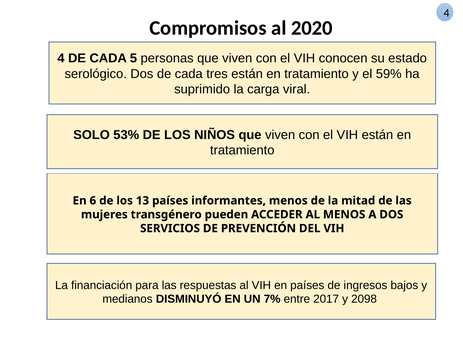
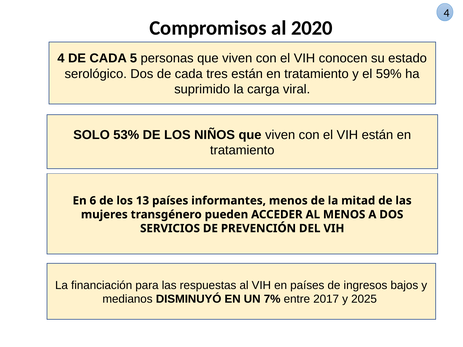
2098: 2098 -> 2025
